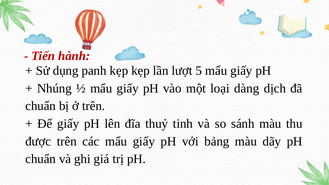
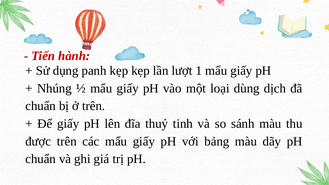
5: 5 -> 1
dàng: dàng -> dùng
